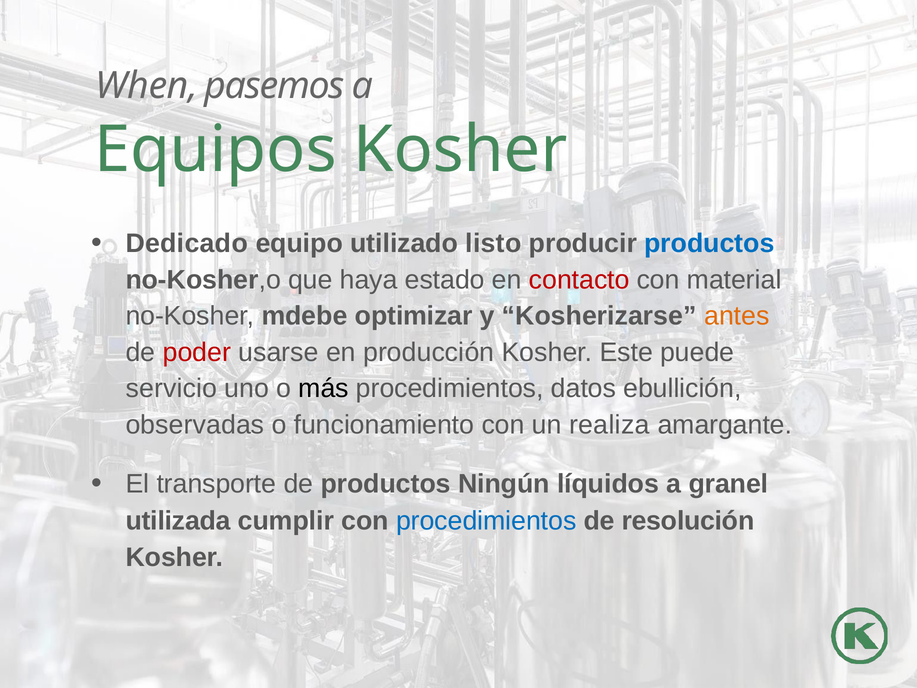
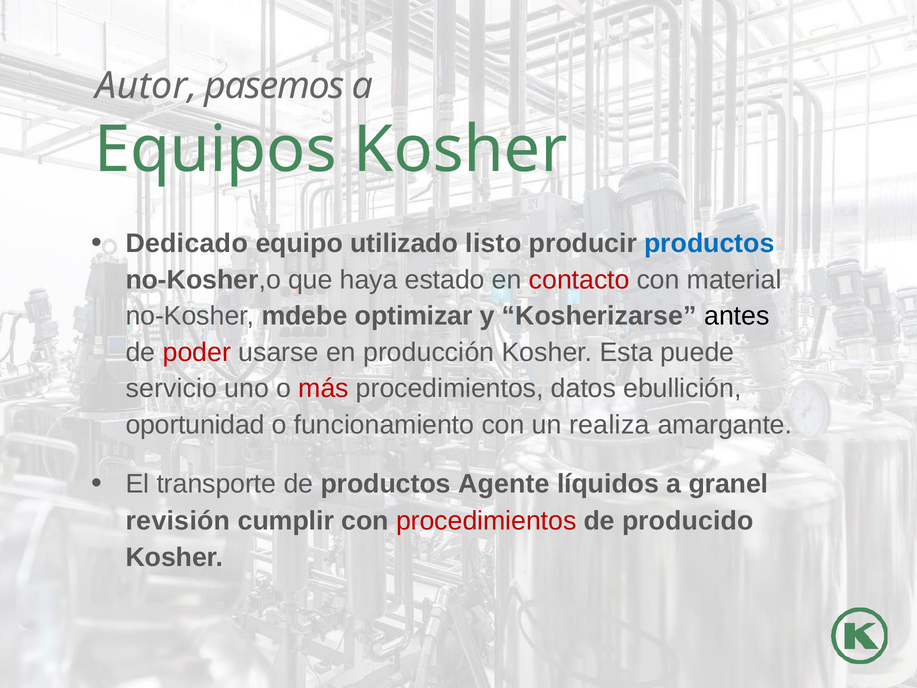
When: When -> Autor
antes colour: orange -> black
Este: Este -> Esta
más colour: black -> red
observadas: observadas -> oportunidad
Ningún: Ningún -> Agente
utilizada: utilizada -> revisión
procedimientos at (486, 521) colour: blue -> red
resolución: resolución -> producido
